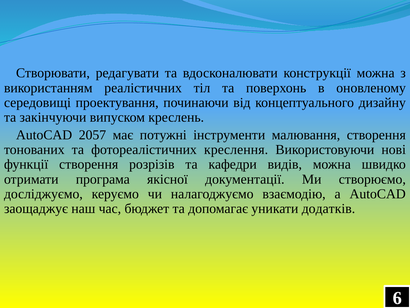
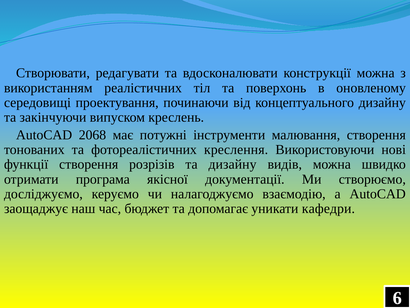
2057: 2057 -> 2068
та кафедри: кафедри -> дизайну
додатків: додатків -> кафедри
